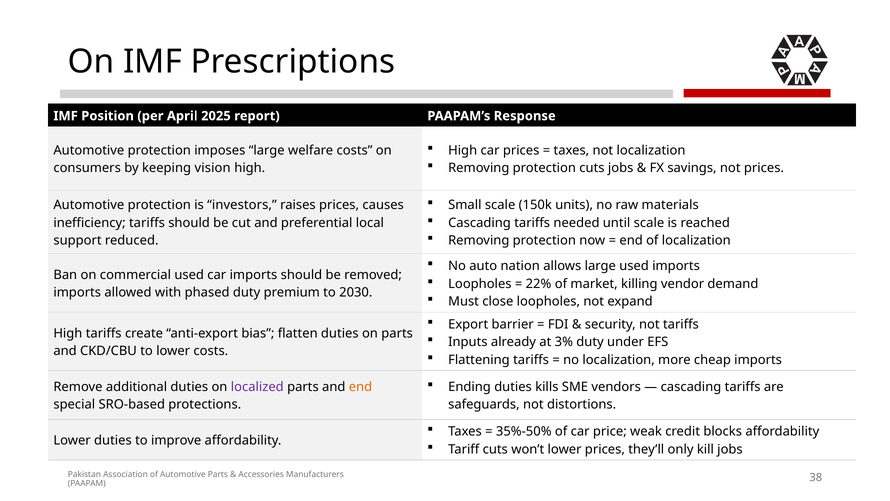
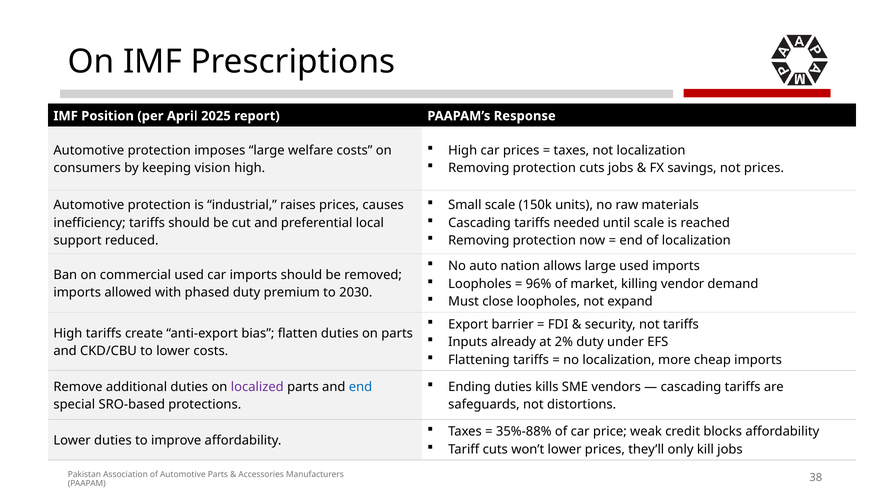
investors: investors -> industrial
22%: 22% -> 96%
3%: 3% -> 2%
end at (361, 387) colour: orange -> blue
35%-50%: 35%-50% -> 35%-88%
